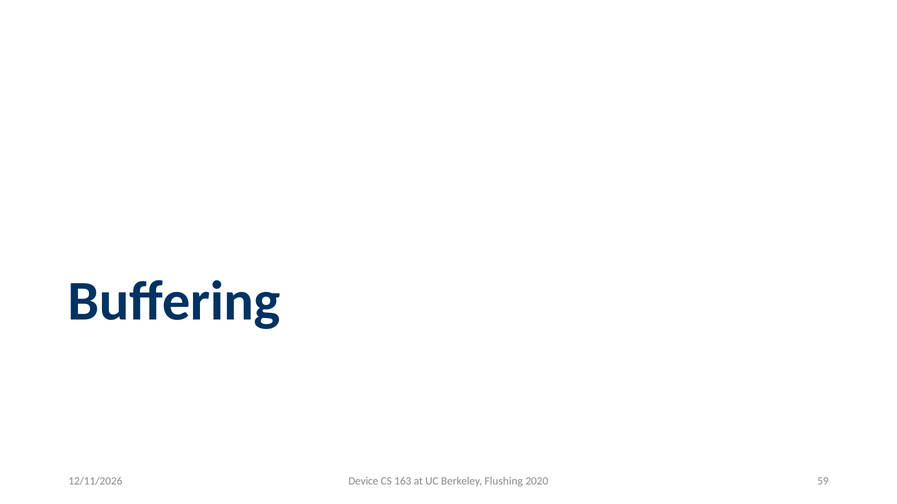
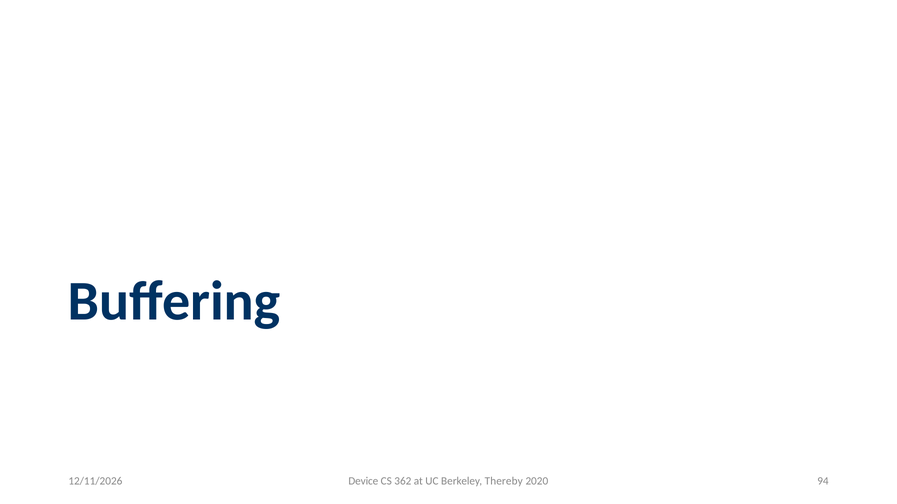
163: 163 -> 362
Flushing: Flushing -> Thereby
59: 59 -> 94
